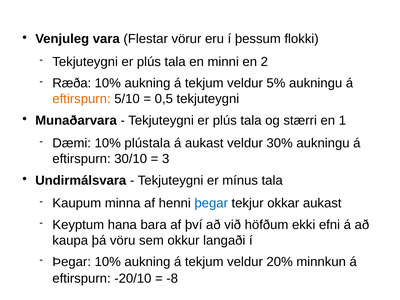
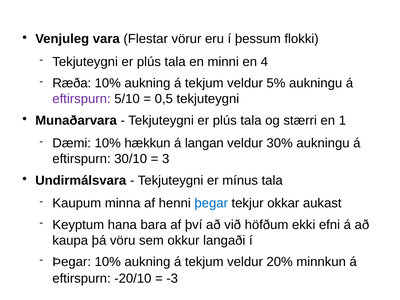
2: 2 -> 4
eftirspurn at (82, 99) colour: orange -> purple
plústala: plústala -> hækkun
á aukast: aukast -> langan
-8: -8 -> -3
